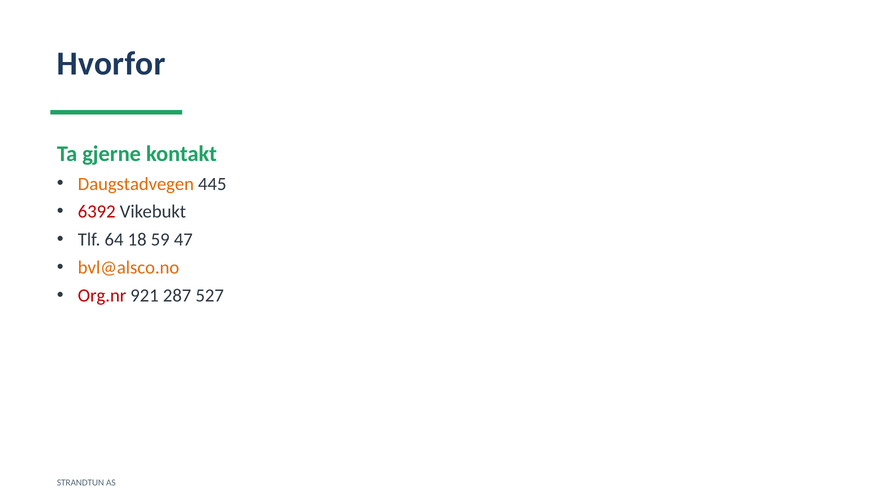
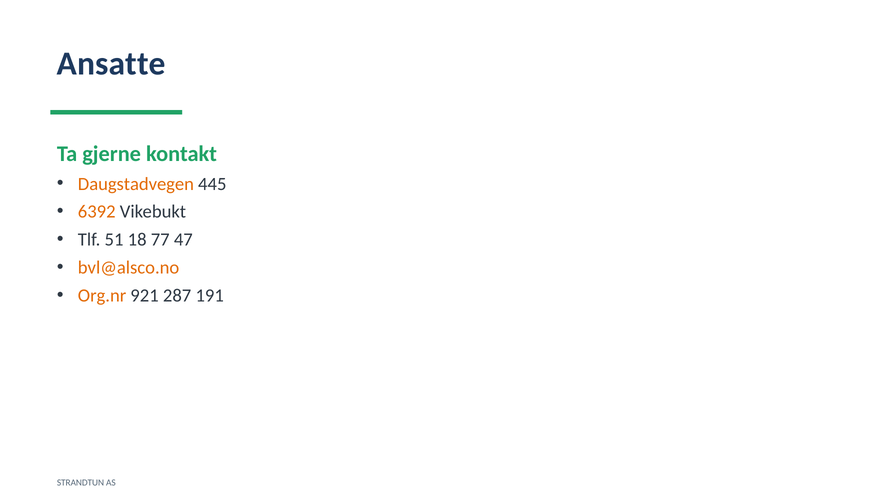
Hvorfor: Hvorfor -> Ansatte
6392 colour: red -> orange
64: 64 -> 51
59: 59 -> 77
Org.nr colour: red -> orange
527: 527 -> 191
